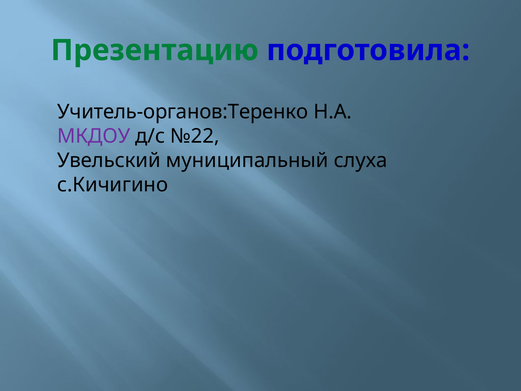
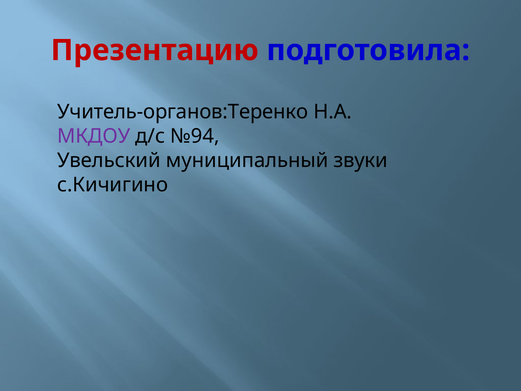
Презентацию colour: green -> red
№22: №22 -> №94
слуха: слуха -> звуки
